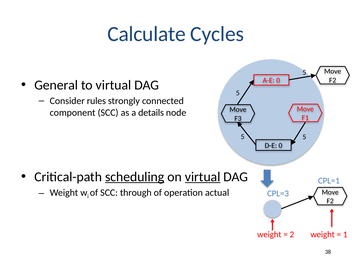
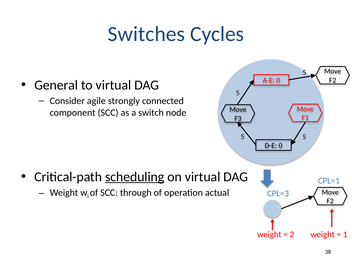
Calculate: Calculate -> Switches
rules: rules -> agile
details: details -> switch
virtual at (203, 177) underline: present -> none
